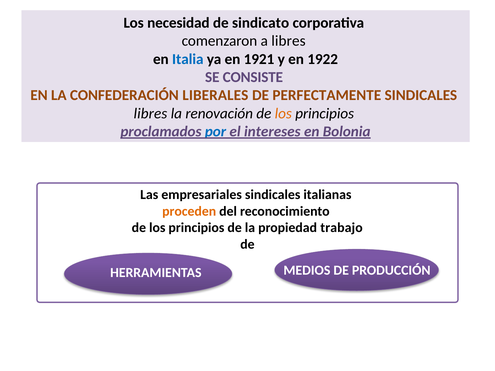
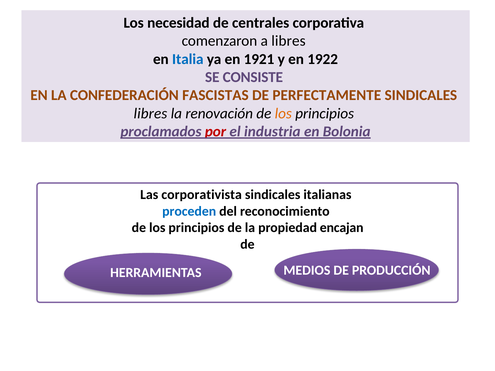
sindicato: sindicato -> centrales
LIBERALES: LIBERALES -> FASCISTAS
por colour: blue -> red
intereses: intereses -> industria
empresariales: empresariales -> corporativista
proceden colour: orange -> blue
trabajo: trabajo -> encajan
